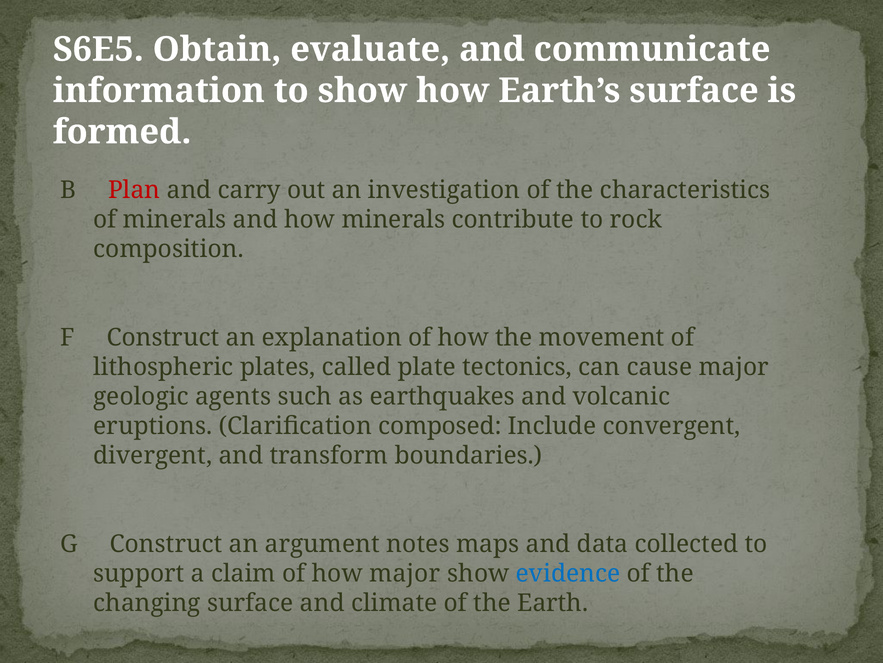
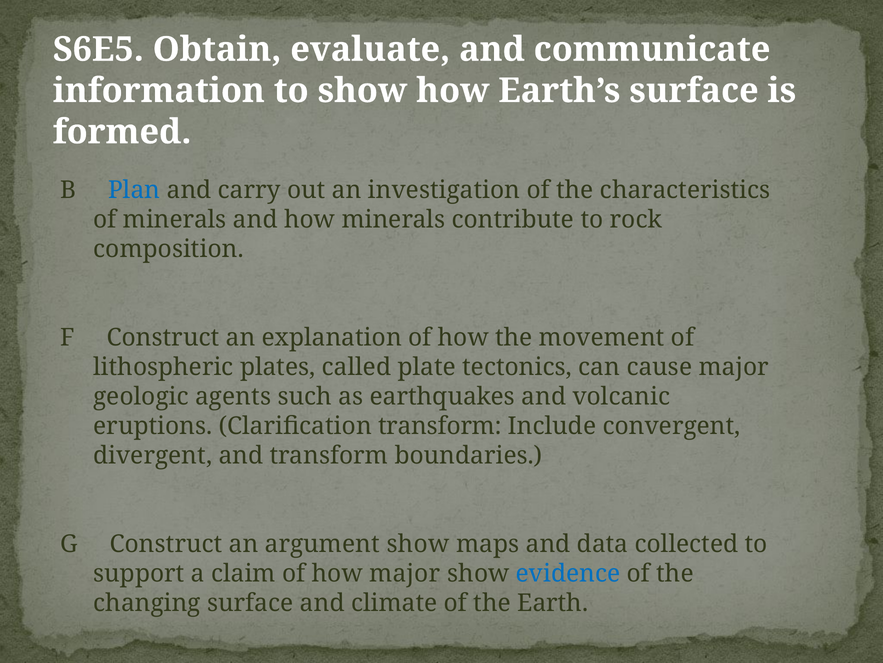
Plan colour: red -> blue
Clarification composed: composed -> transform
argument notes: notes -> show
